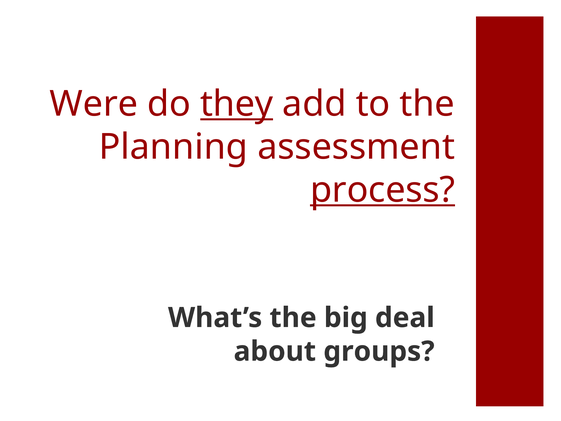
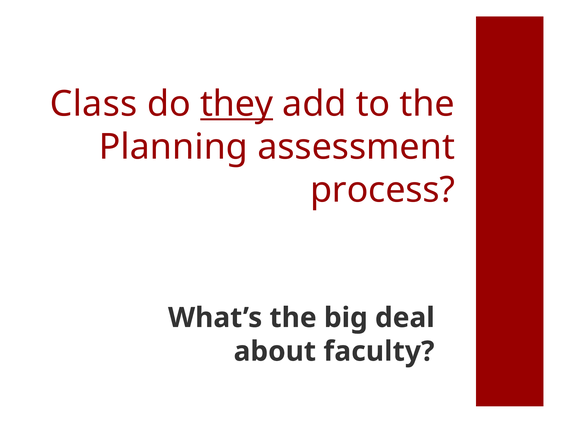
Were: Were -> Class
process underline: present -> none
groups: groups -> faculty
